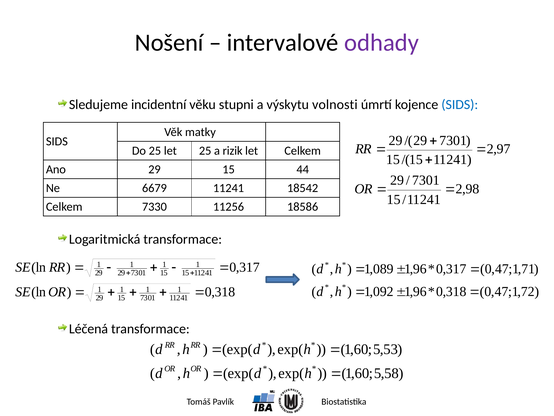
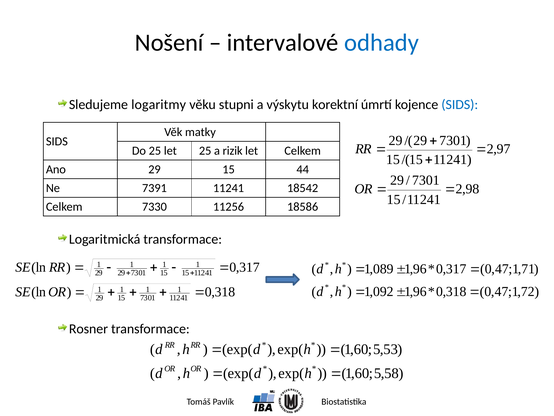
odhady colour: purple -> blue
incidentní: incidentní -> logaritmy
volnosti: volnosti -> korektní
6679: 6679 -> 7391
Léčená: Léčená -> Rosner
